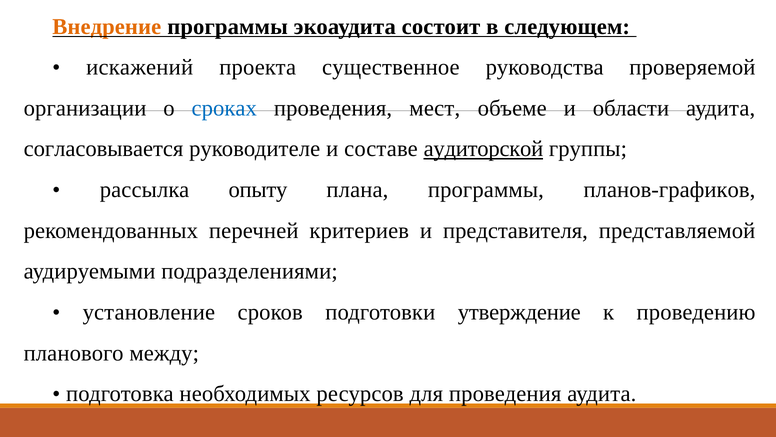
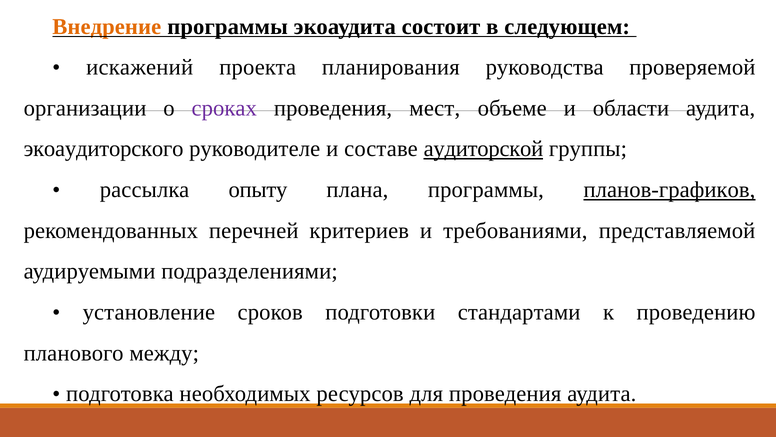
существенное: существенное -> планирования
сроках colour: blue -> purple
согласовывается: согласовывается -> экоаудиторского
планов-графиков underline: none -> present
представителя: представителя -> требованиями
утверждение: утверждение -> стандартами
